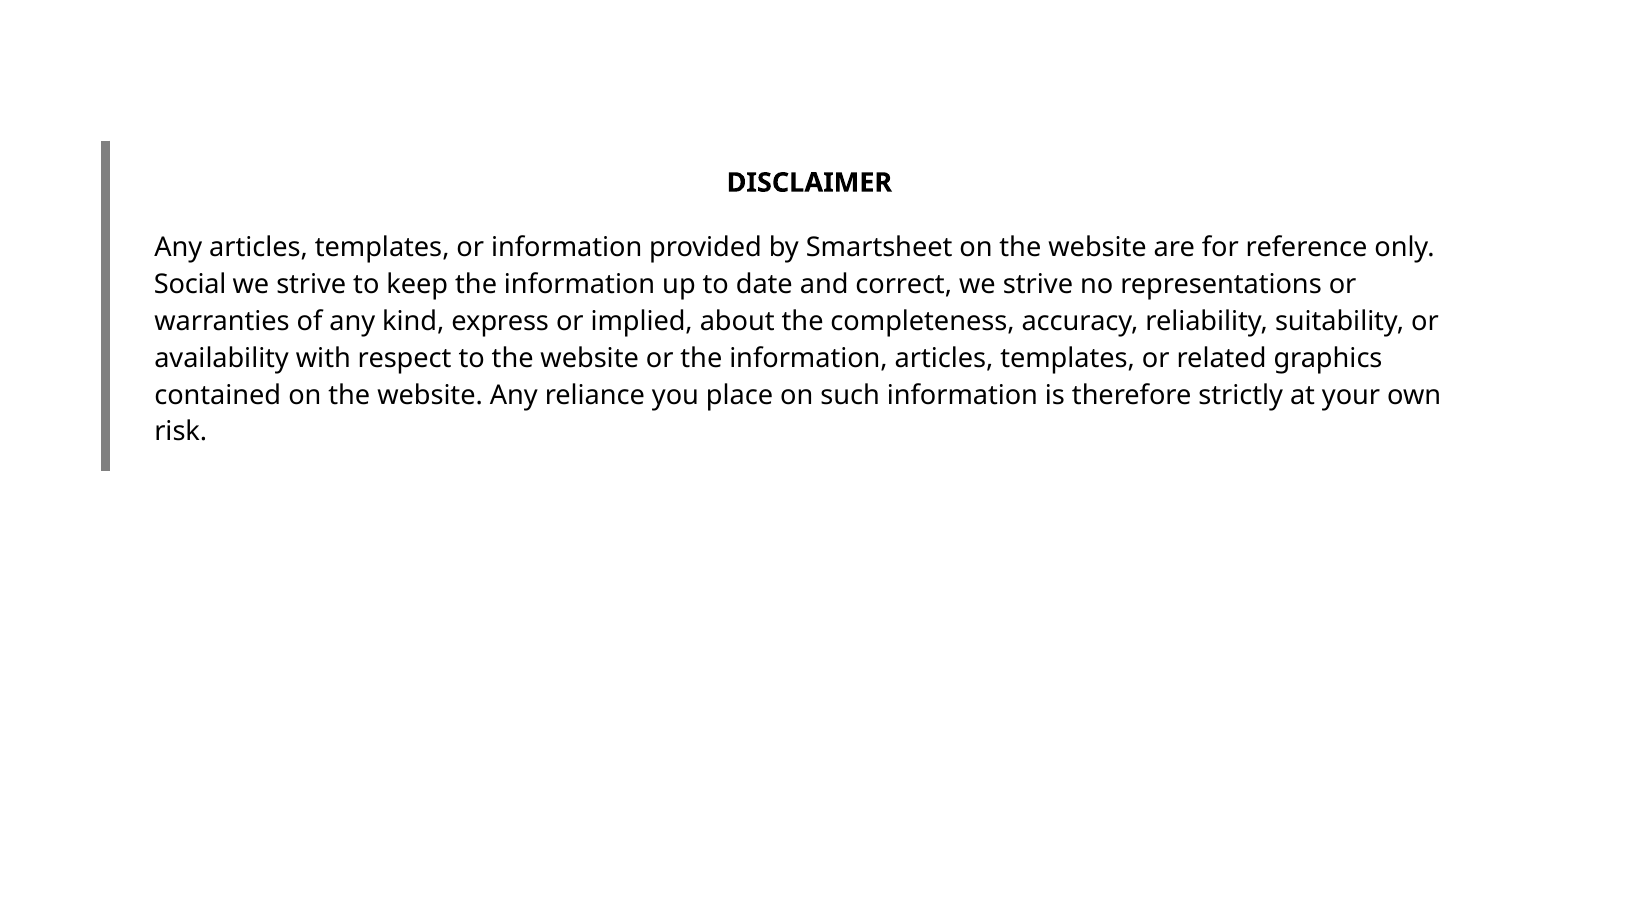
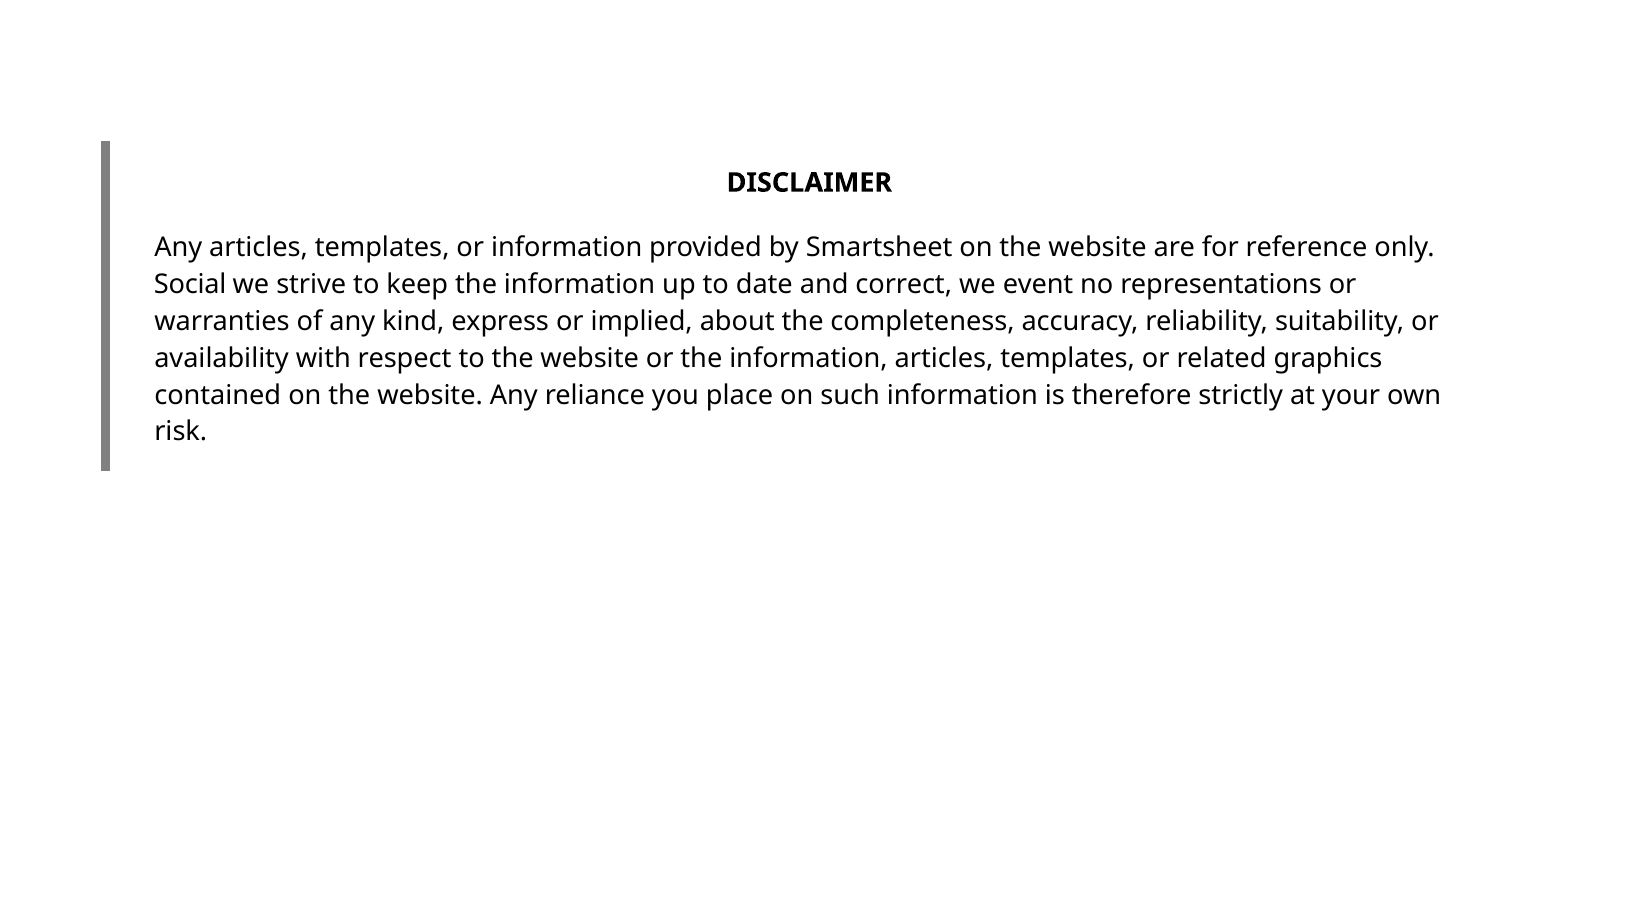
correct we strive: strive -> event
